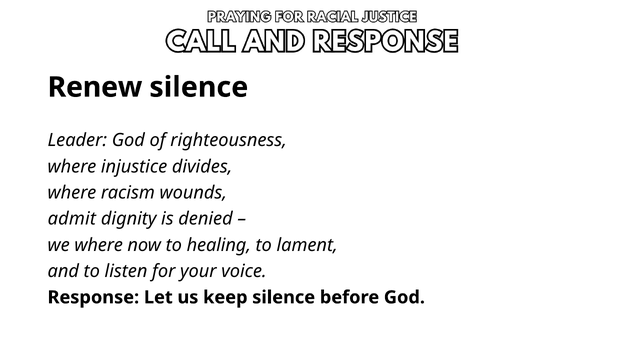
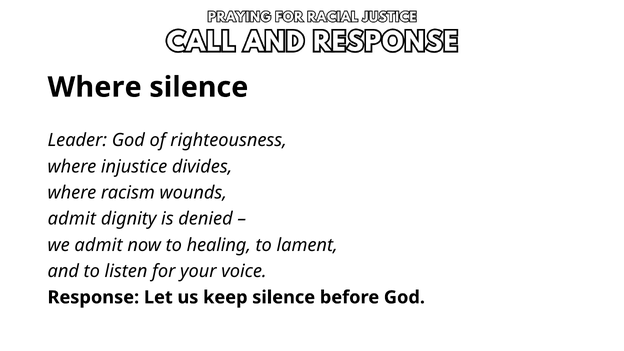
Renew at (95, 87): Renew -> Where
we where: where -> admit
